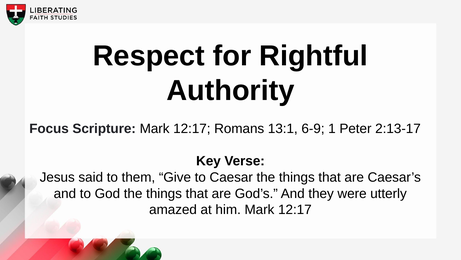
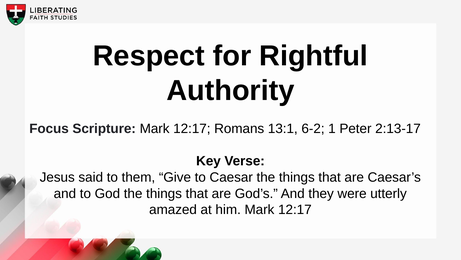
6-9: 6-9 -> 6-2
